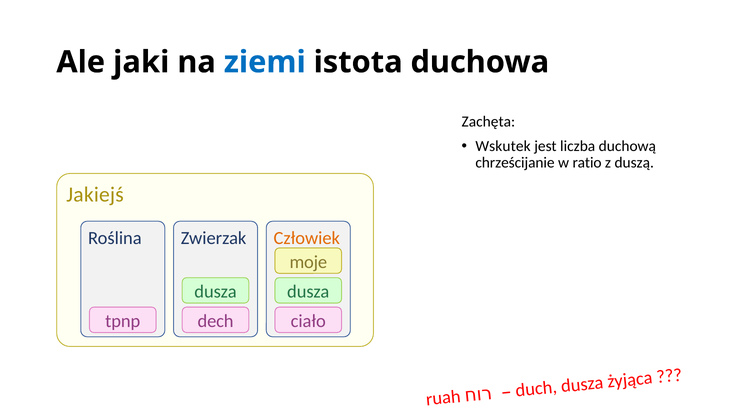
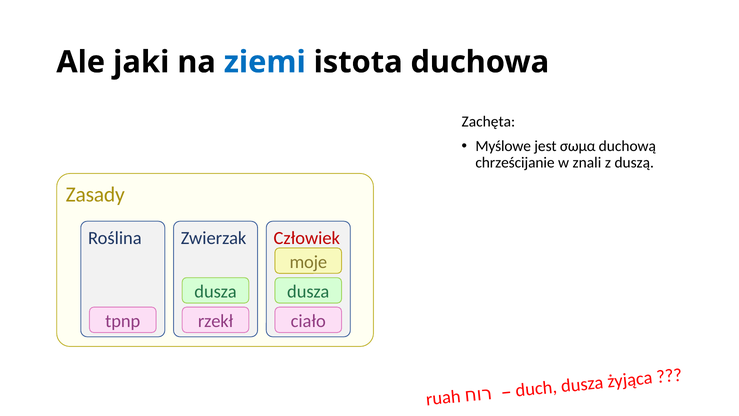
Wskutek: Wskutek -> Myślowe
liczba: liczba -> σωμα
ratio: ratio -> znali
Jakiejś: Jakiejś -> Zasady
Człowiek colour: orange -> red
dech: dech -> rzekł
